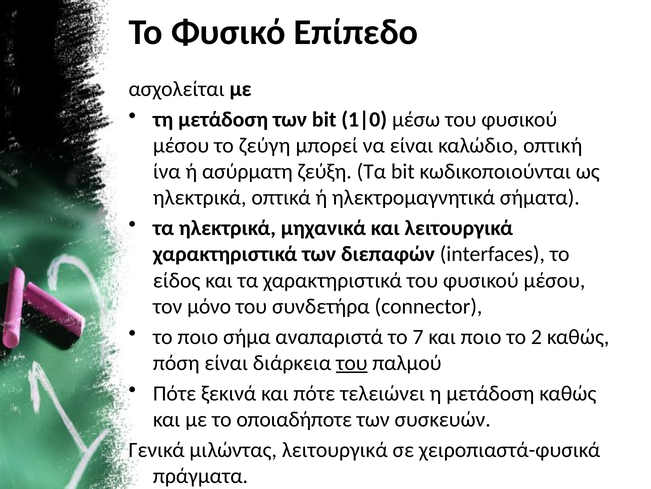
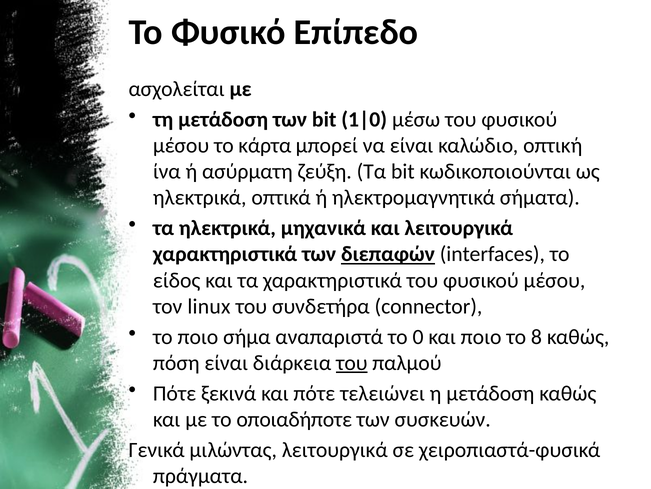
ζεύγη: ζεύγη -> κάρτα
διεπαφών underline: none -> present
μόνο: μόνο -> linux
7: 7 -> 0
2: 2 -> 8
